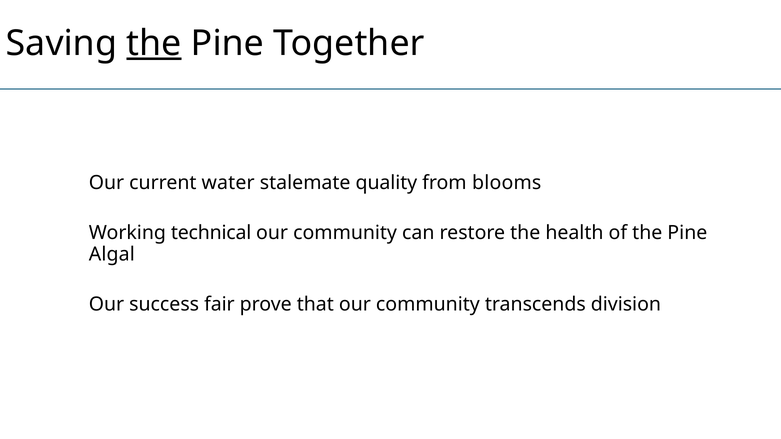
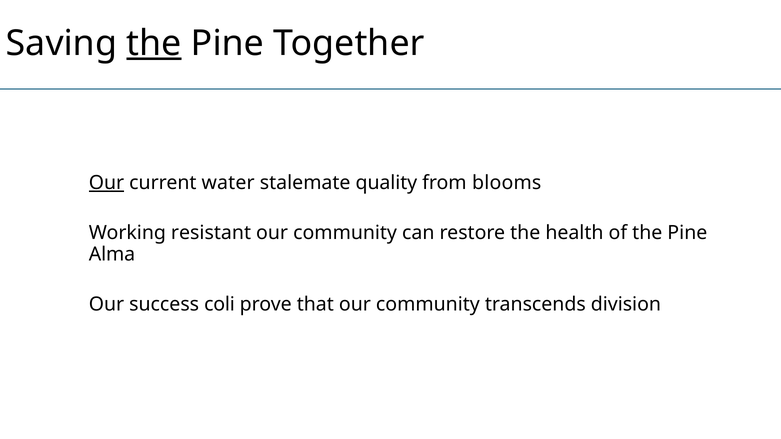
Our at (107, 183) underline: none -> present
technical: technical -> resistant
Algal: Algal -> Alma
fair: fair -> coli
